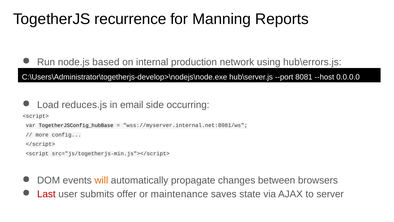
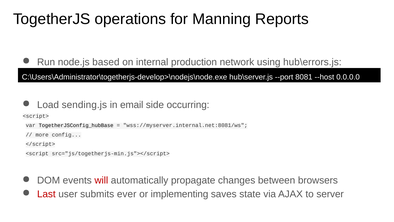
recurrence: recurrence -> operations
reduces.js: reduces.js -> sending.js
will colour: orange -> red
offer: offer -> ever
maintenance: maintenance -> implementing
